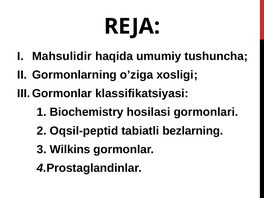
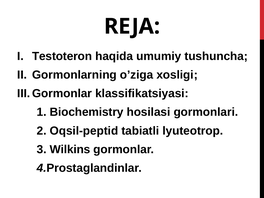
Mahsulidir: Mahsulidir -> Testoteron
bеzlarning: bеzlarning -> lyuteotrop
